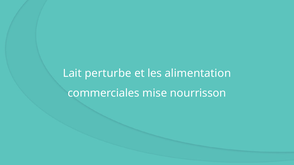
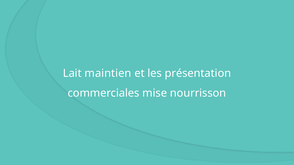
perturbe: perturbe -> maintien
alimentation: alimentation -> présentation
